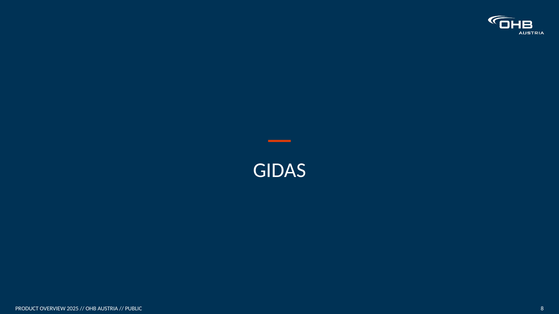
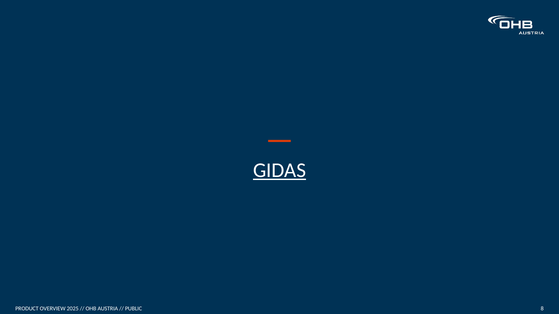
GIDAS underline: none -> present
